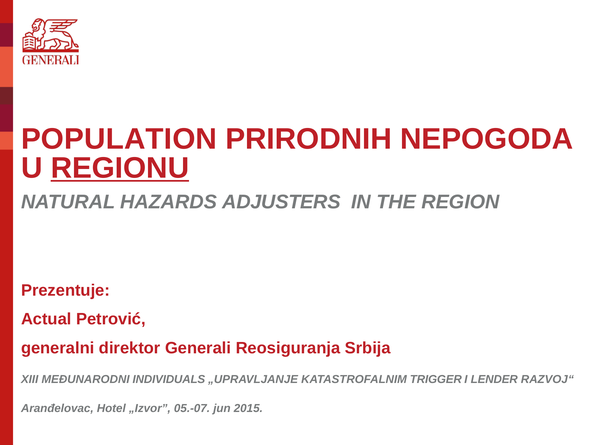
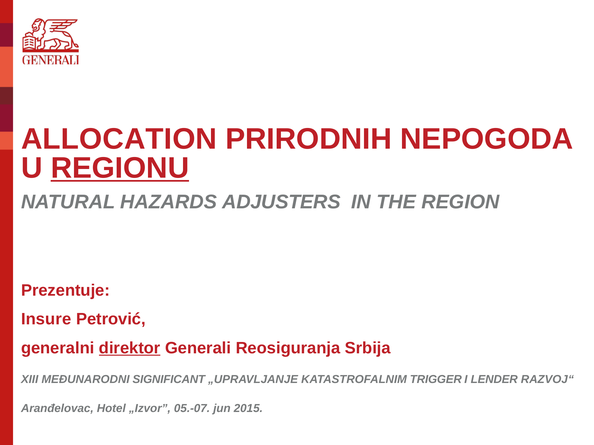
POPULATION: POPULATION -> ALLOCATION
Actual: Actual -> Insure
direktor underline: none -> present
INDIVIDUALS: INDIVIDUALS -> SIGNIFICANT
